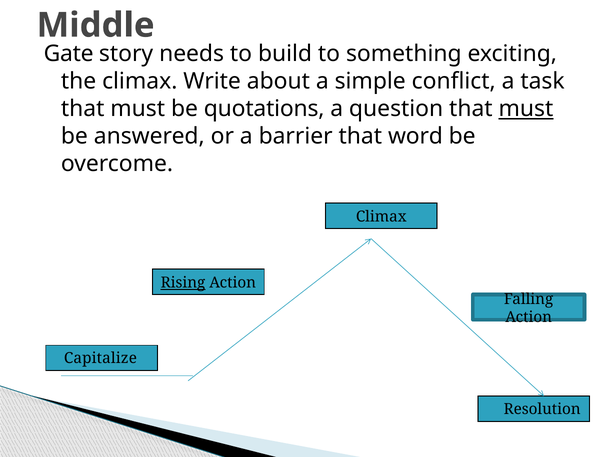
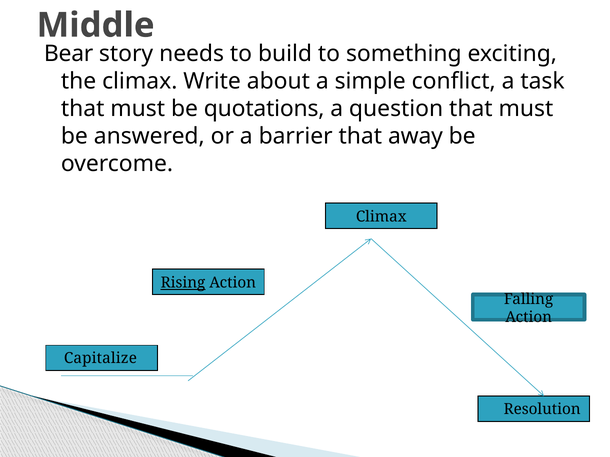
Gate: Gate -> Bear
must at (526, 109) underline: present -> none
word: word -> away
